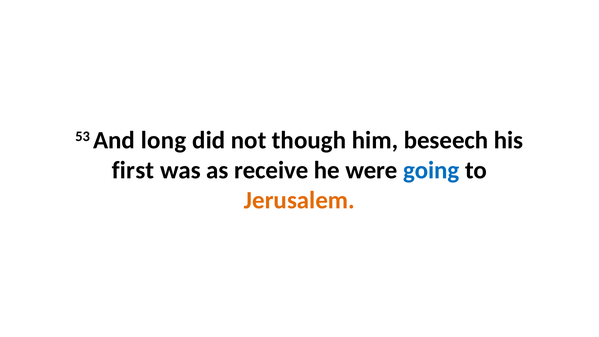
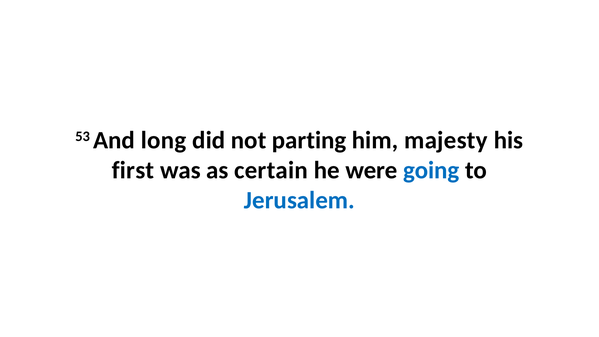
though: though -> parting
beseech: beseech -> majesty
receive: receive -> certain
Jerusalem colour: orange -> blue
